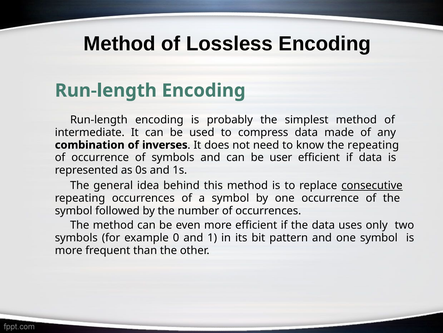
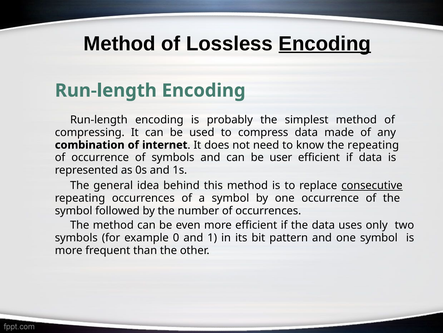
Encoding at (325, 44) underline: none -> present
intermediate: intermediate -> compressing
inverses: inverses -> internet
